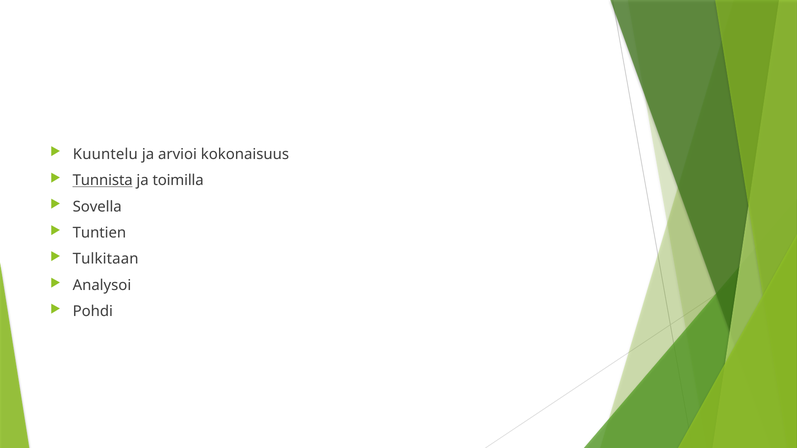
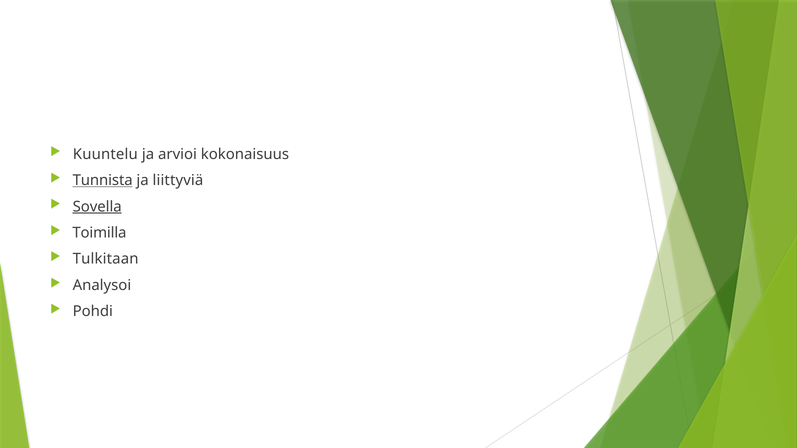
toimilla: toimilla -> liittyviä
Sovella underline: none -> present
Tuntien: Tuntien -> Toimilla
